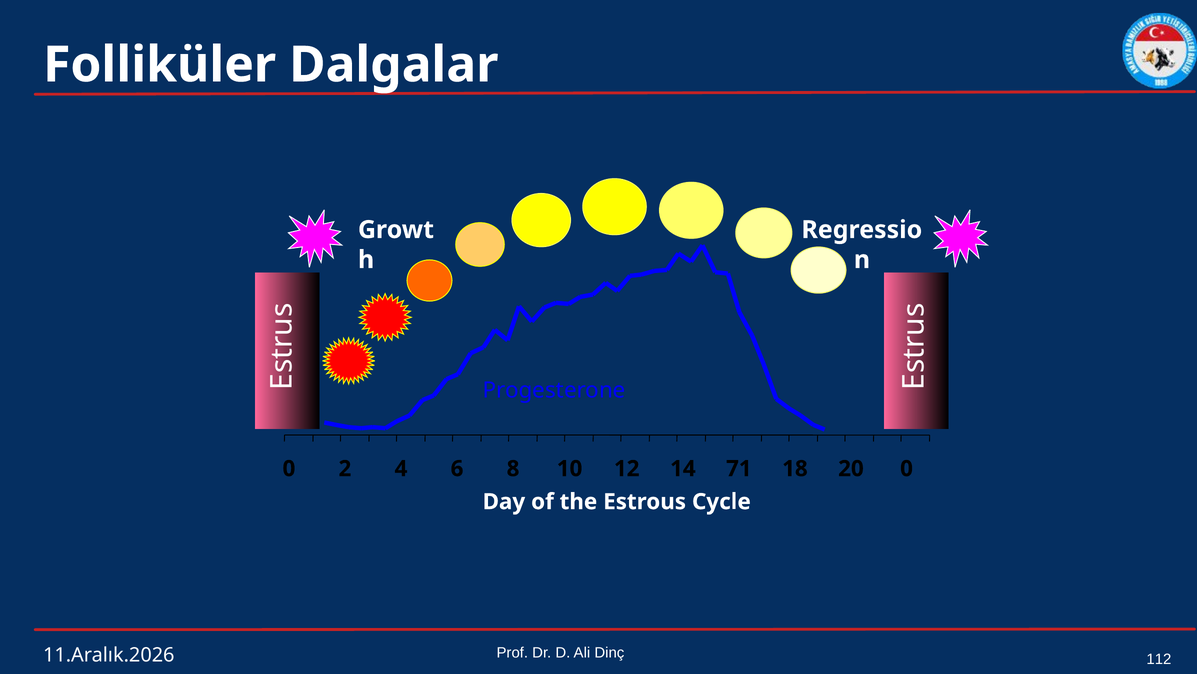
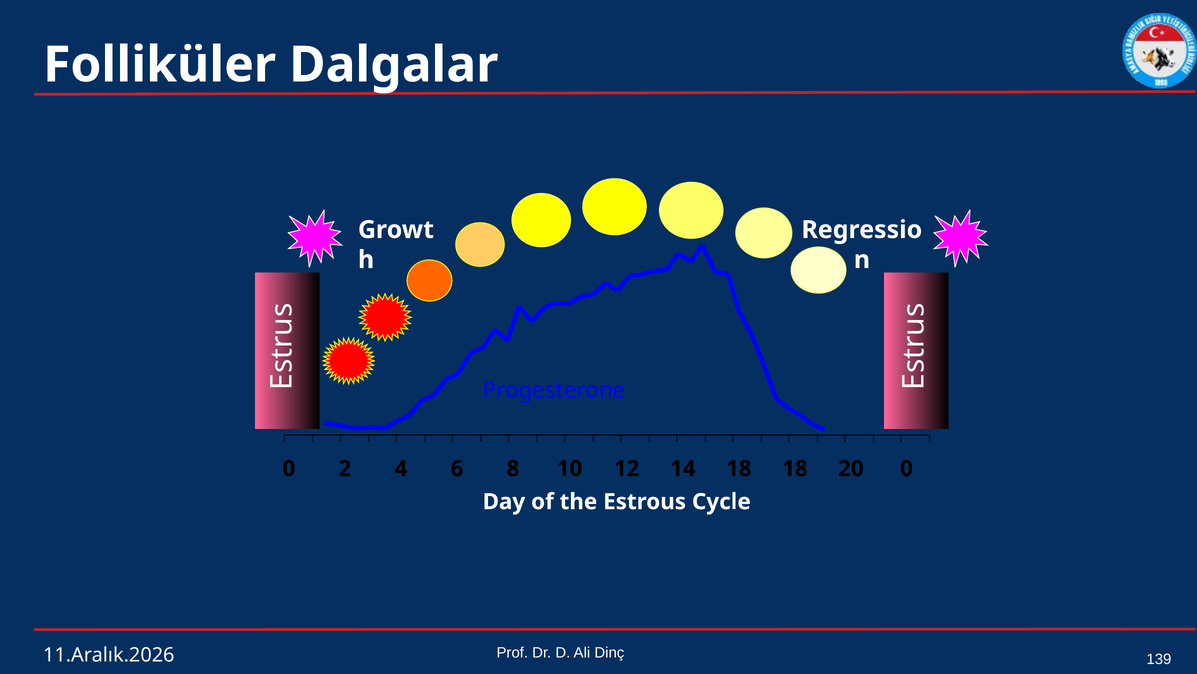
14 71: 71 -> 18
112: 112 -> 139
